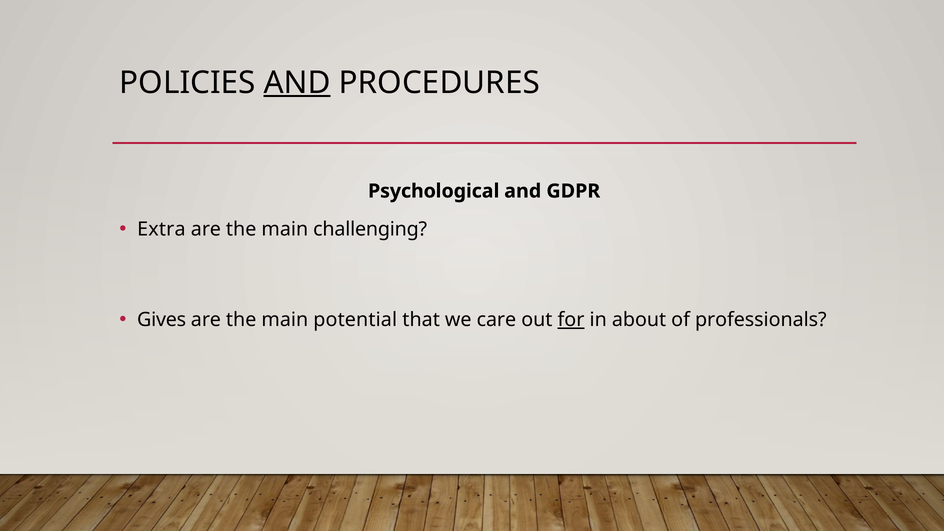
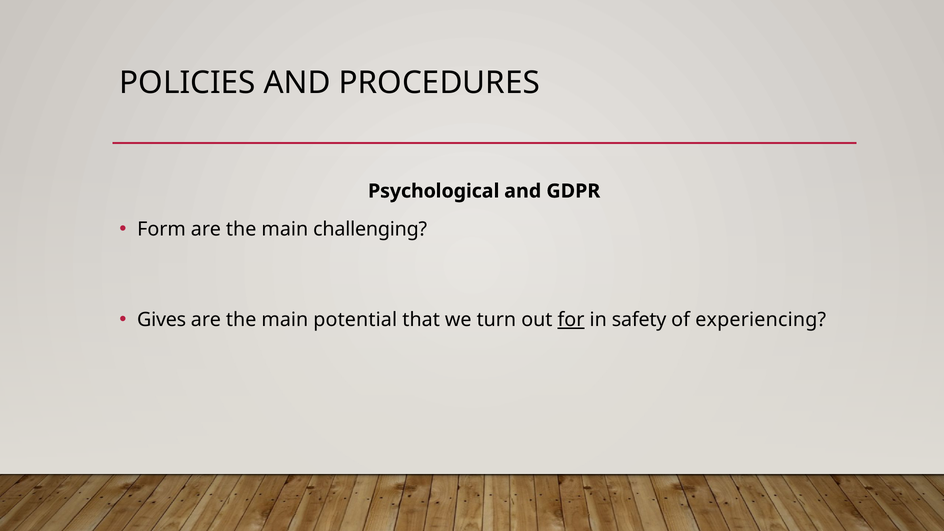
AND at (297, 83) underline: present -> none
Extra: Extra -> Form
care: care -> turn
about: about -> safety
professionals: professionals -> experiencing
